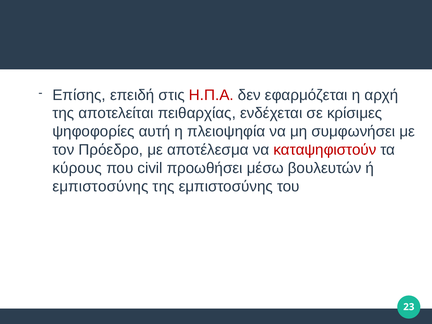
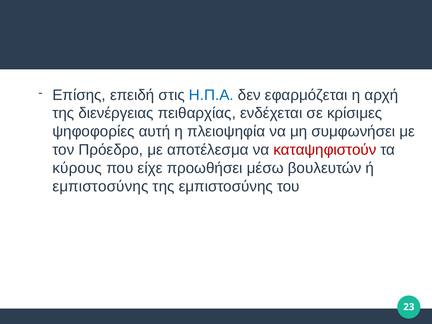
Η.Π.Α colour: red -> blue
αποτελείται: αποτελείται -> διενέργειας
civil: civil -> είχε
